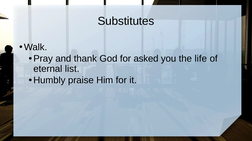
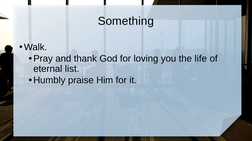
Substitutes: Substitutes -> Something
asked: asked -> loving
